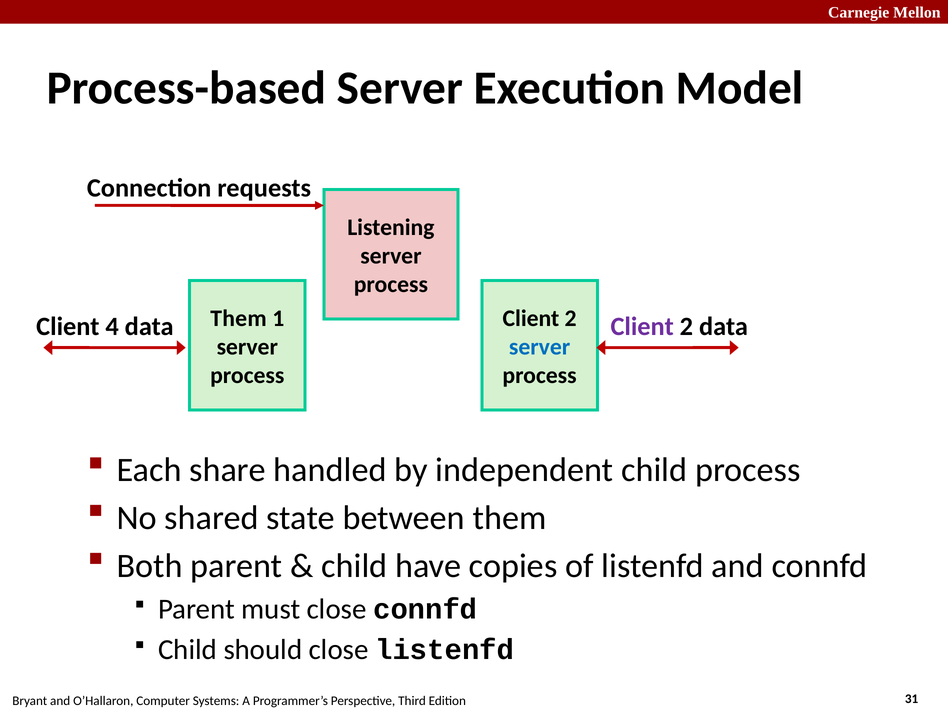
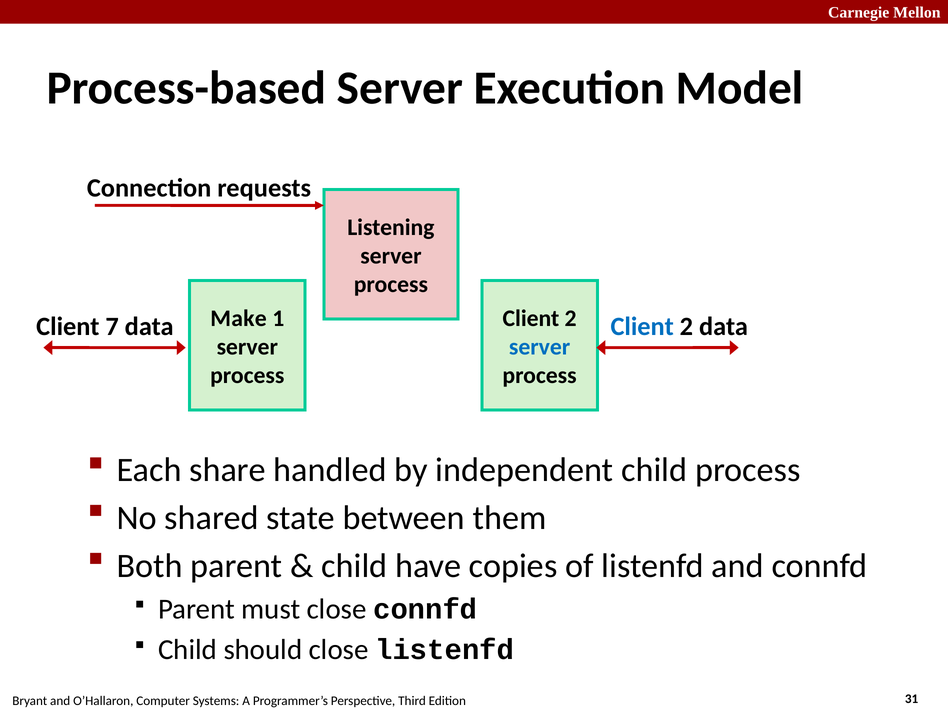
Them at (238, 318): Them -> Make
4: 4 -> 7
Client at (642, 326) colour: purple -> blue
